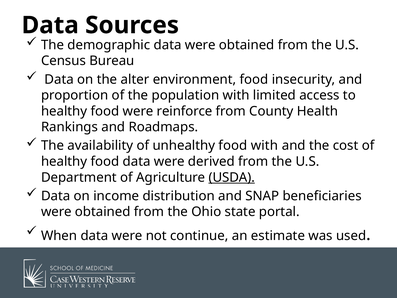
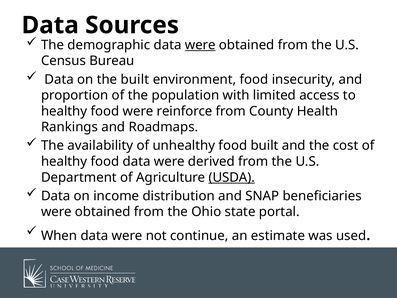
were at (200, 45) underline: none -> present
the alter: alter -> built
food with: with -> built
